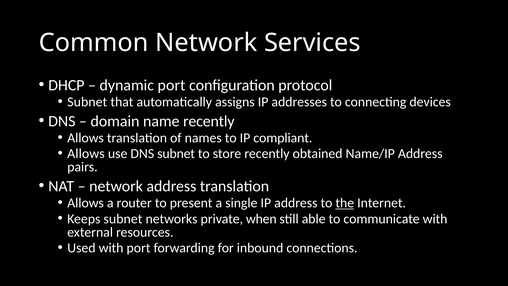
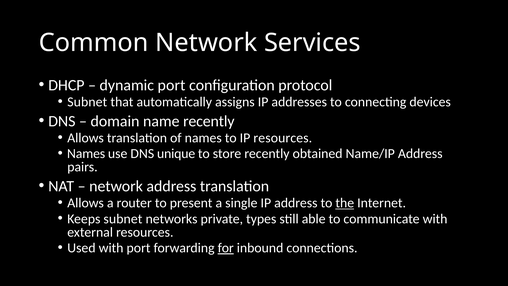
IP compliant: compliant -> resources
Allows at (86, 154): Allows -> Names
DNS subnet: subnet -> unique
when: when -> types
for underline: none -> present
